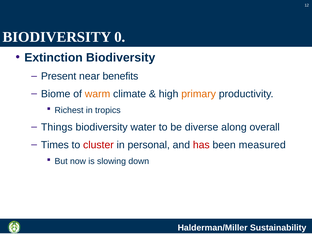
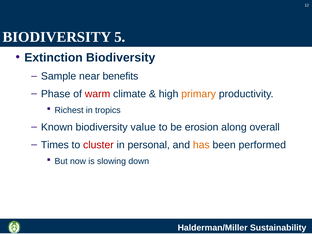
0: 0 -> 5
Present: Present -> Sample
Biome: Biome -> Phase
warm colour: orange -> red
Things: Things -> Known
water: water -> value
diverse: diverse -> erosion
has colour: red -> orange
measured: measured -> performed
